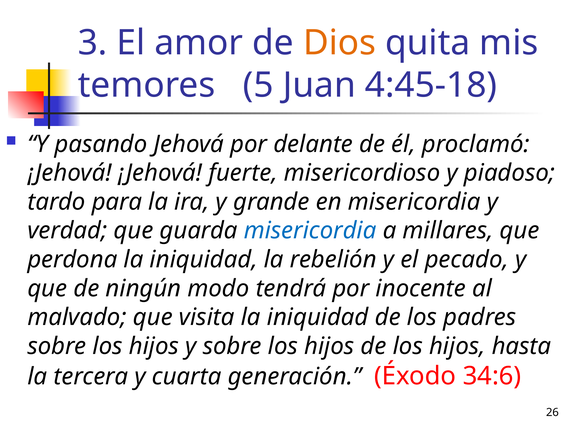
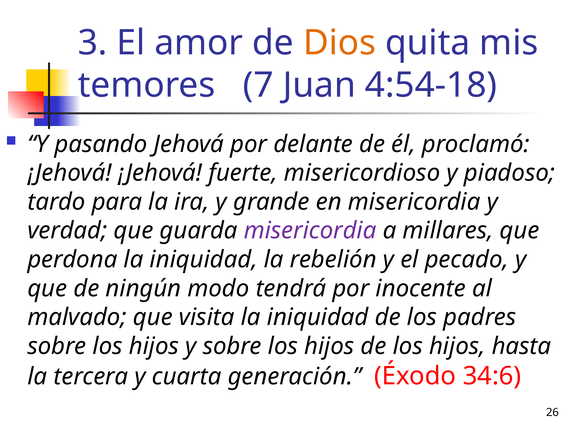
5: 5 -> 7
4:45-18: 4:45-18 -> 4:54-18
misericordia at (310, 231) colour: blue -> purple
